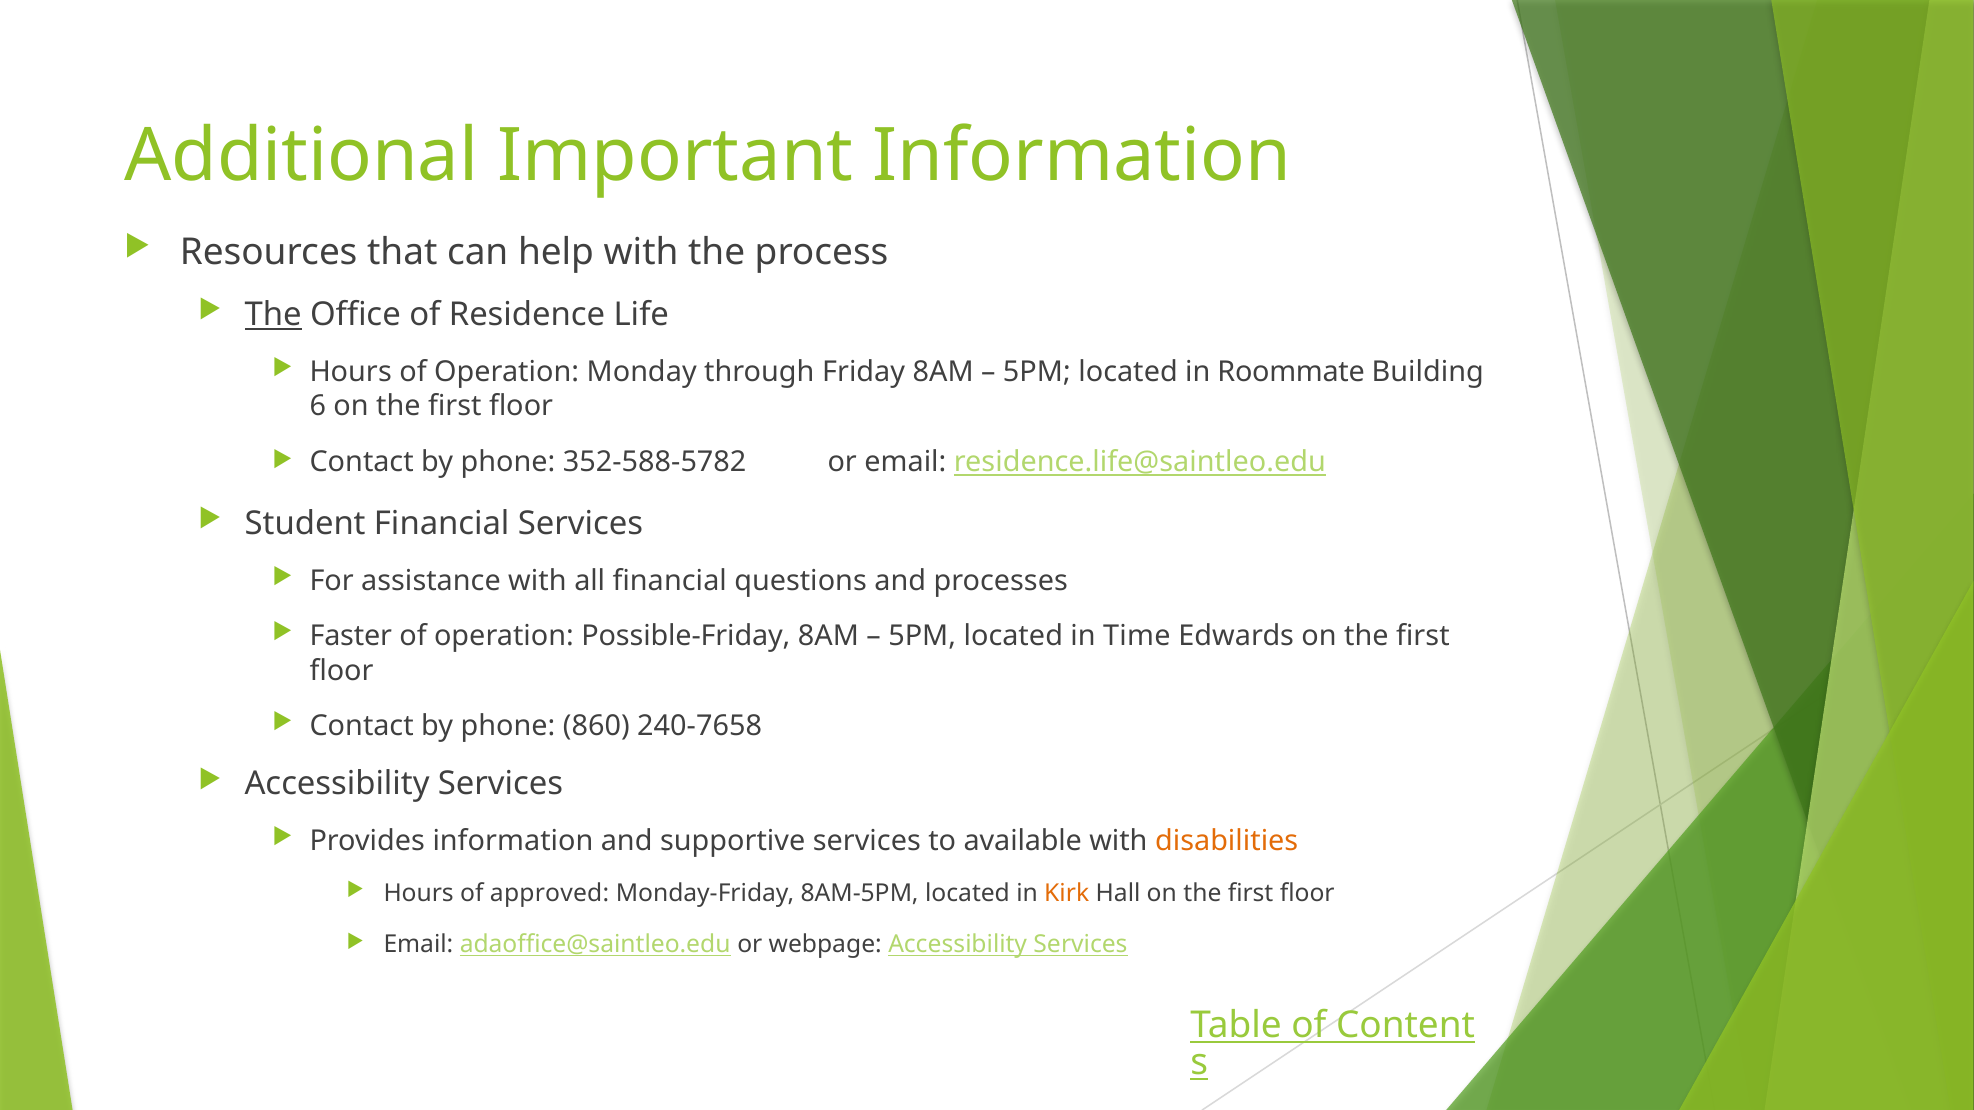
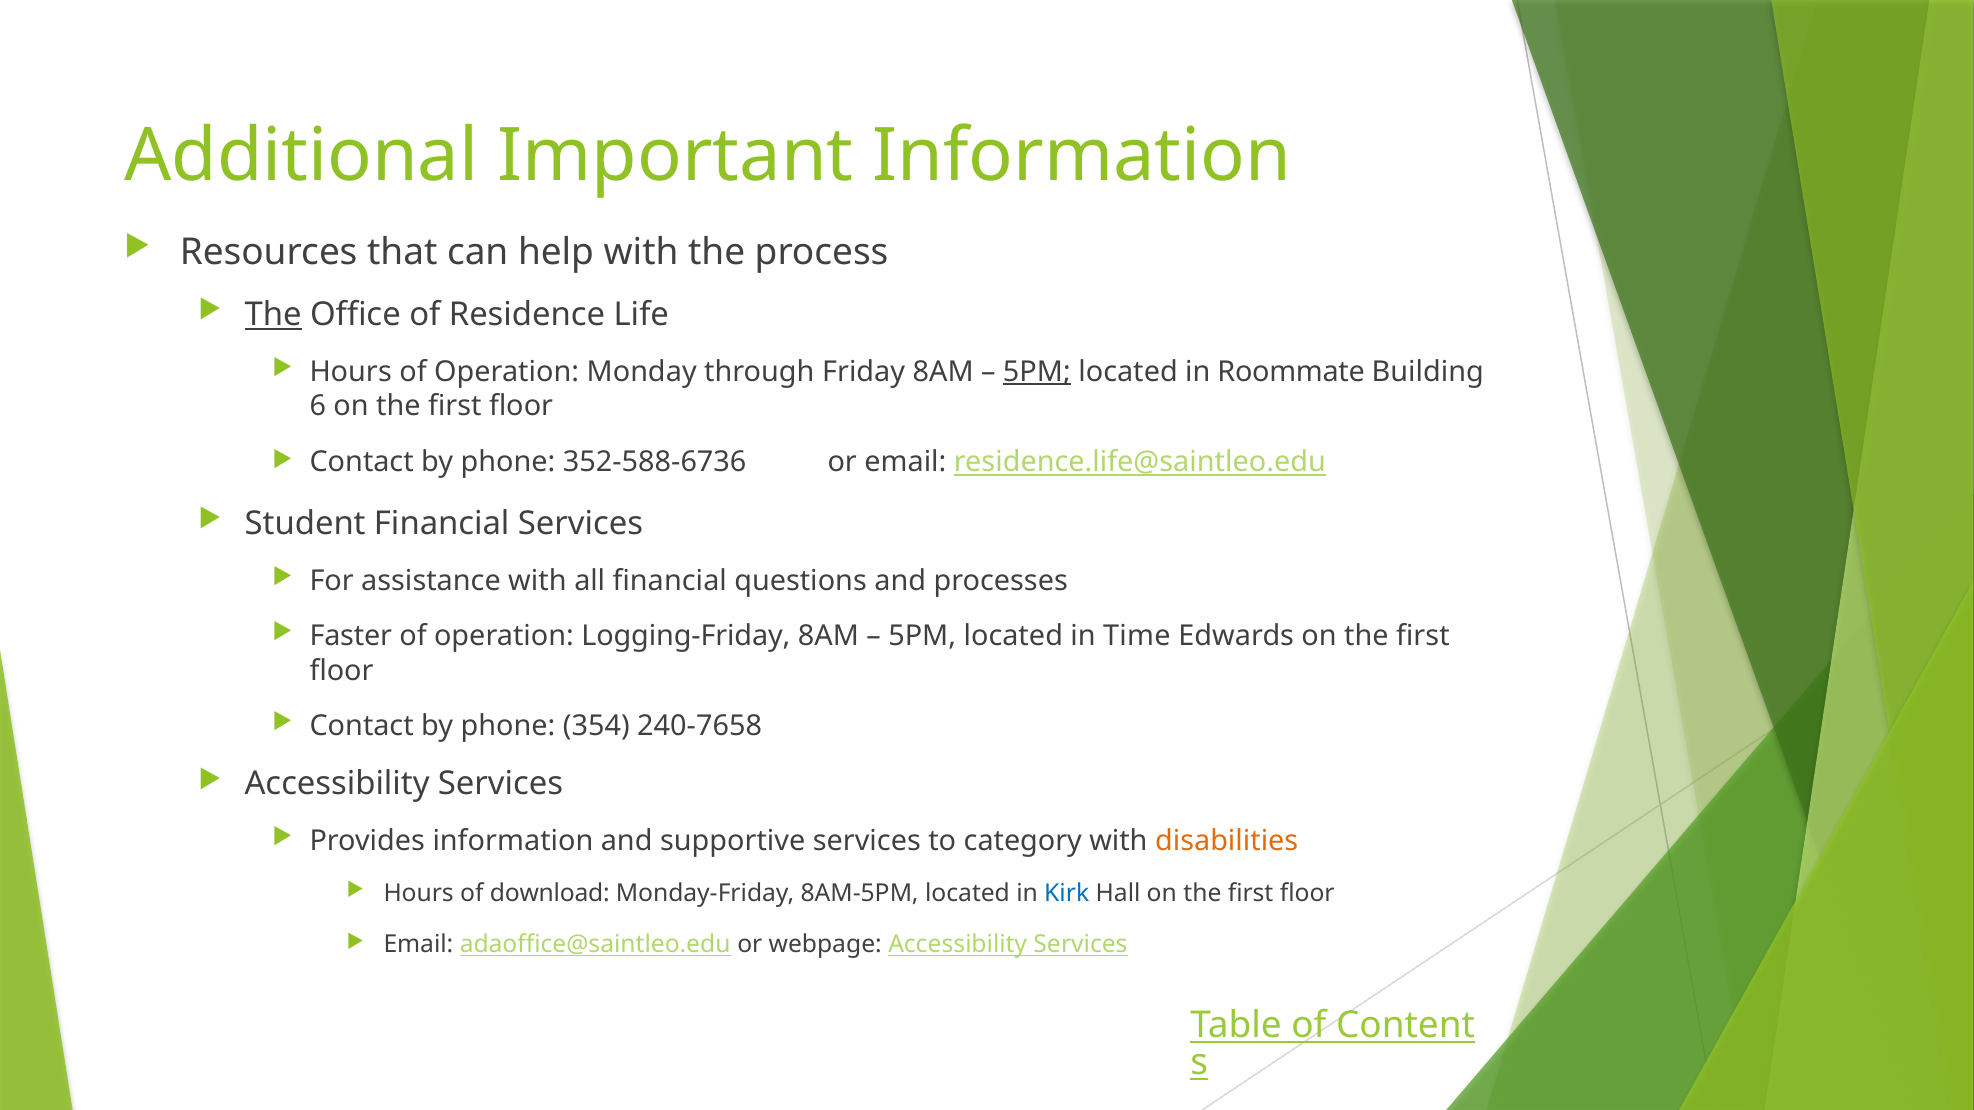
5PM at (1037, 372) underline: none -> present
352-588-5782: 352-588-5782 -> 352-588-6736
Possible-Friday: Possible-Friday -> Logging-Friday
860: 860 -> 354
available: available -> category
approved: approved -> download
Kirk colour: orange -> blue
